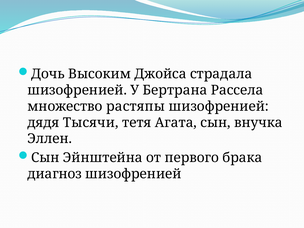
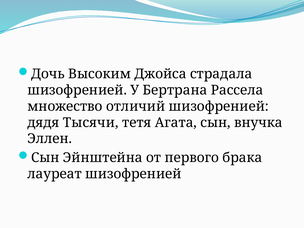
растяпы: растяпы -> отличий
диагноз: диагноз -> лауреат
